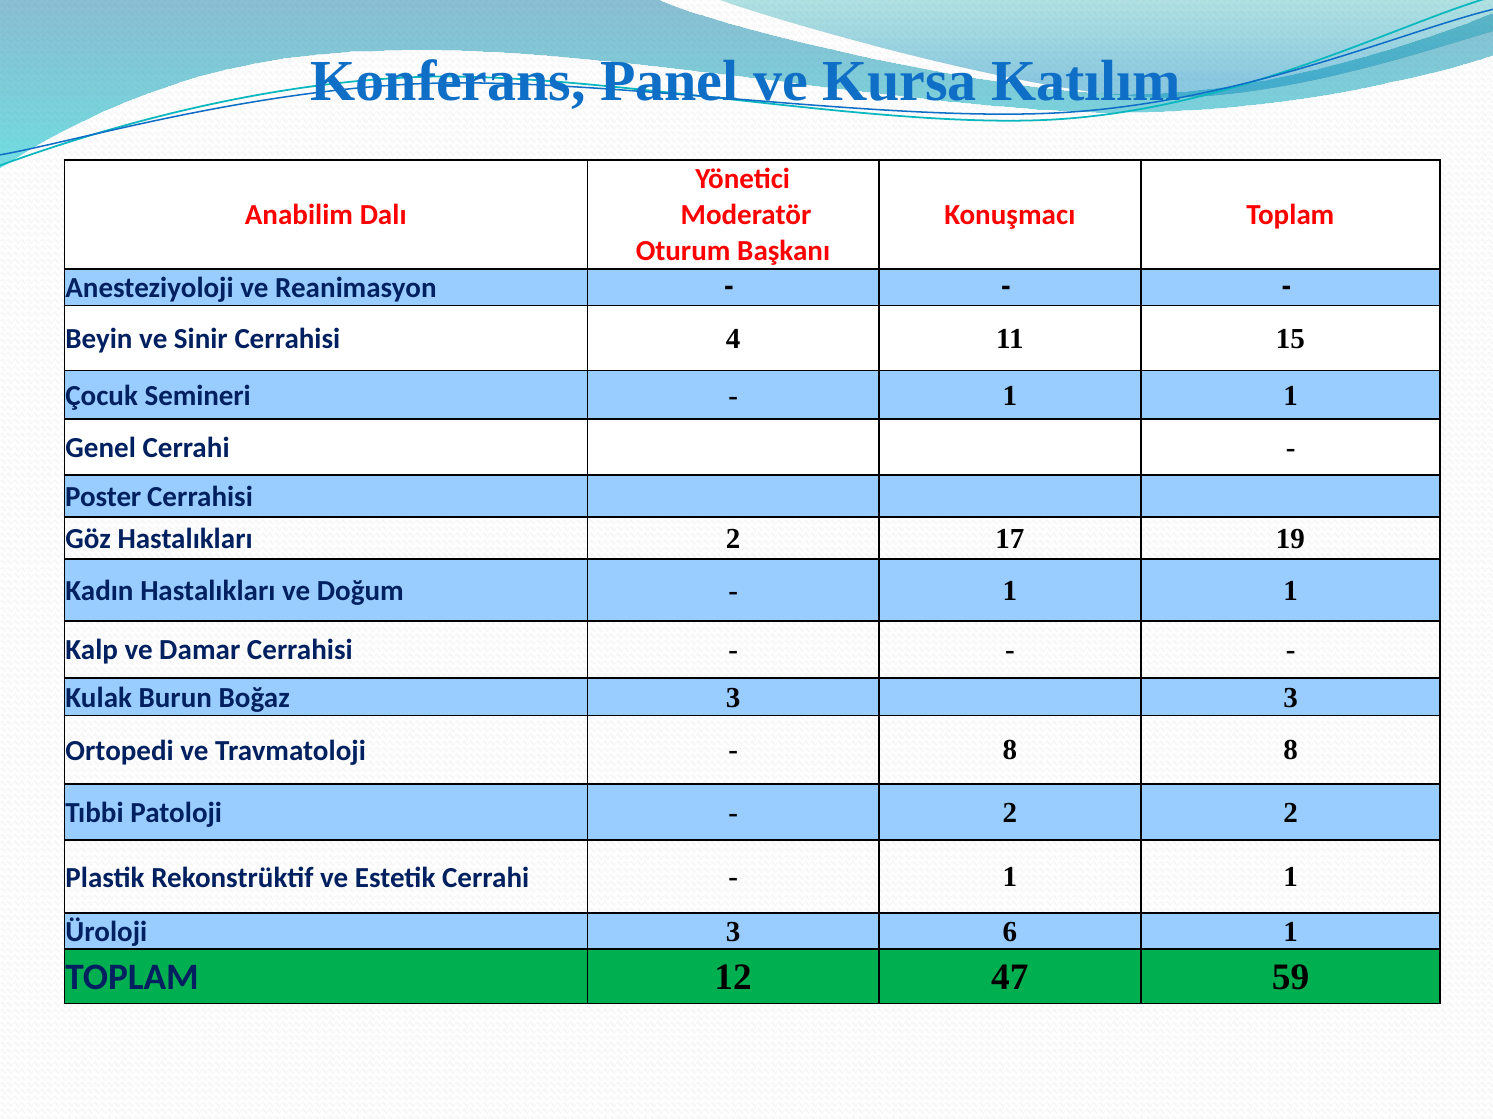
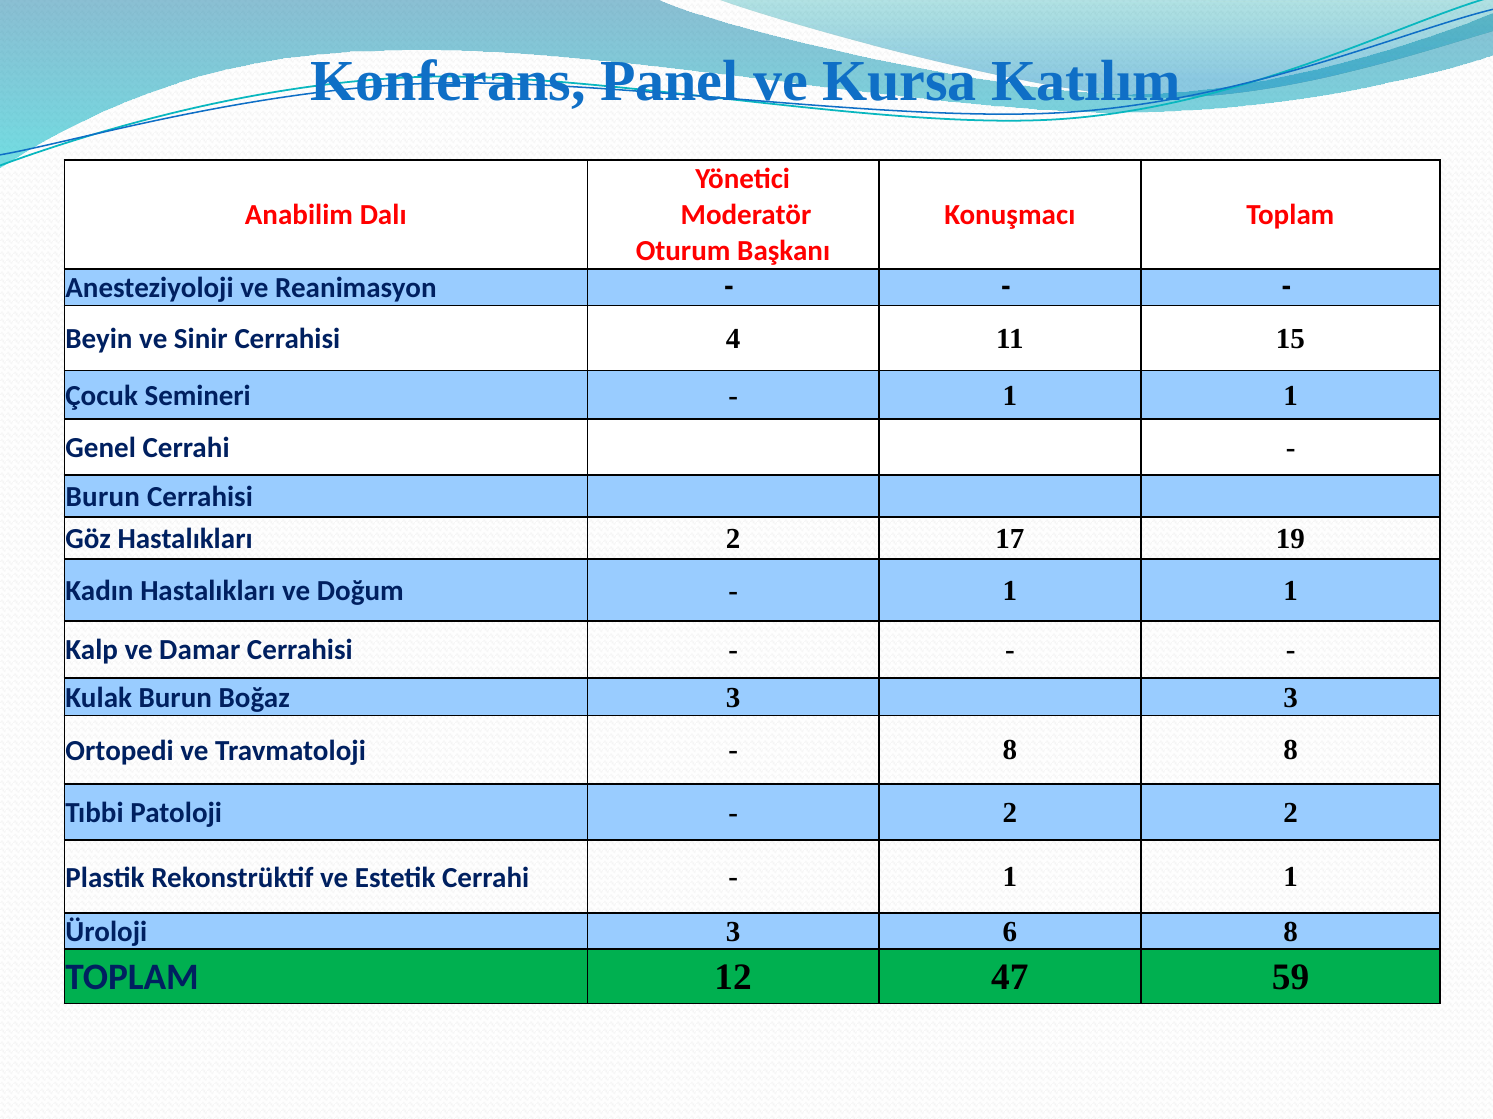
Poster at (103, 497): Poster -> Burun
6 1: 1 -> 8
